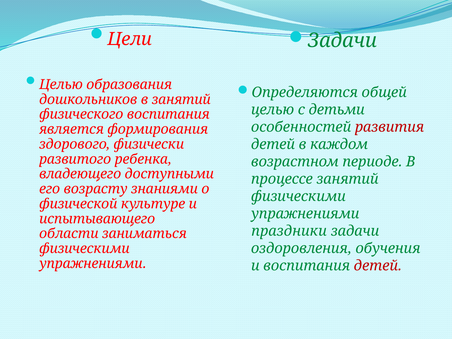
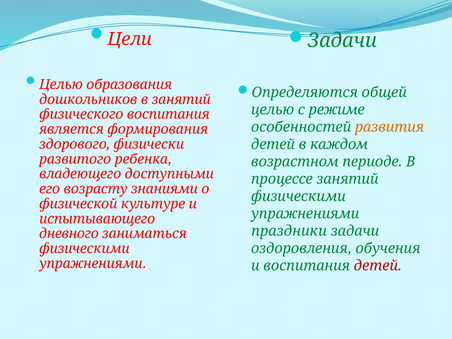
детьми: детьми -> режиме
развития colour: red -> orange
области: области -> дневного
